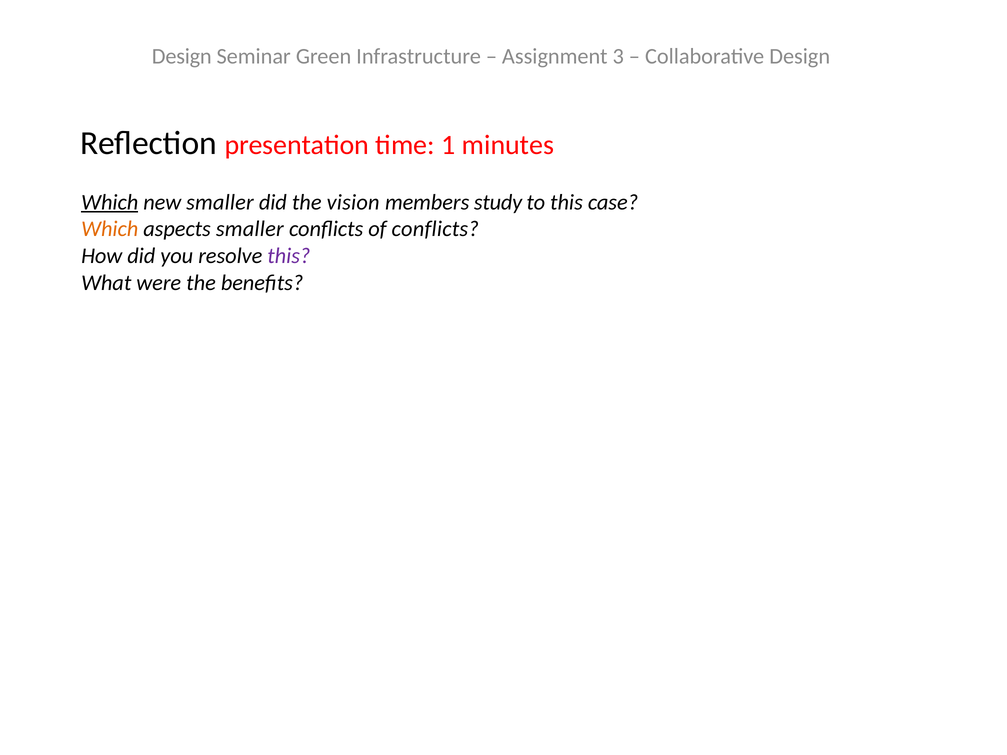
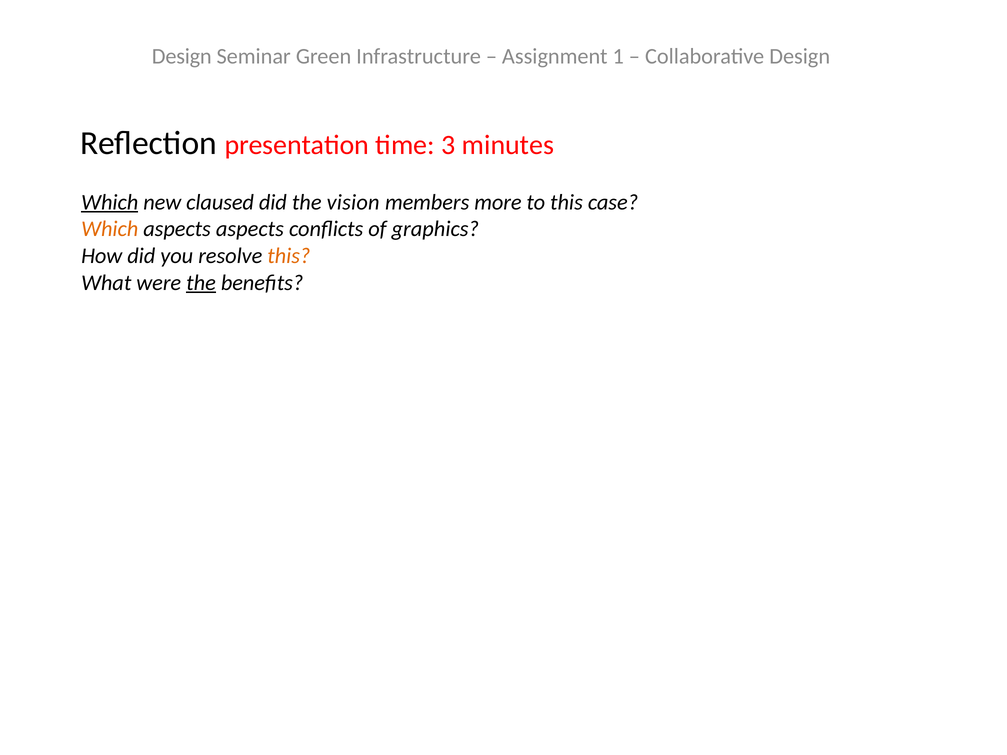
3: 3 -> 1
1: 1 -> 3
new smaller: smaller -> claused
study: study -> more
aspects smaller: smaller -> aspects
of conflicts: conflicts -> graphics
this at (289, 256) colour: purple -> orange
the at (201, 283) underline: none -> present
